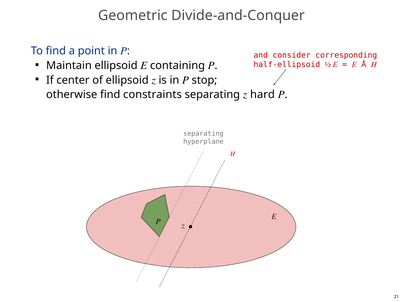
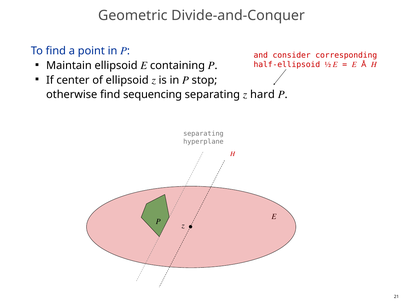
constraints: constraints -> sequencing
